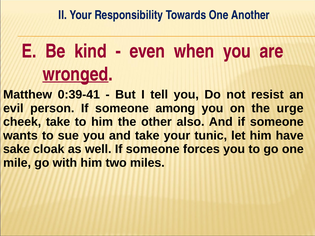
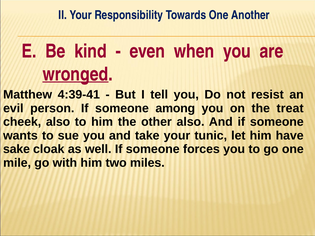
0:39-41: 0:39-41 -> 4:39-41
urge: urge -> treat
cheek take: take -> also
